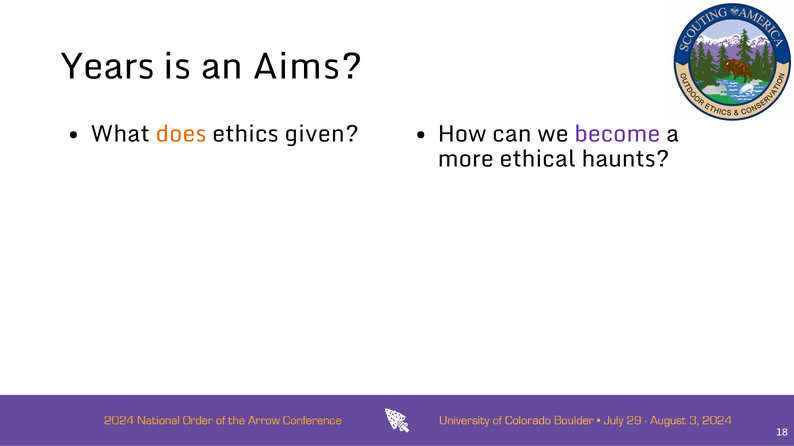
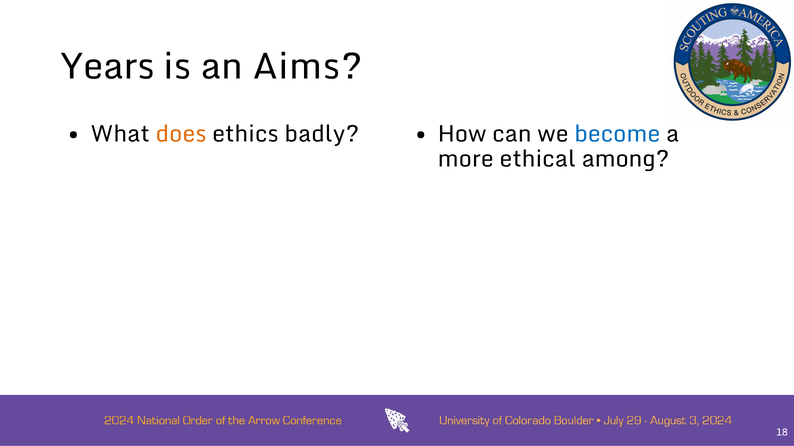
given: given -> badly
become colour: purple -> blue
haunts: haunts -> among
